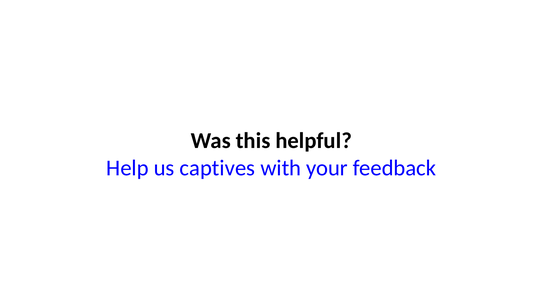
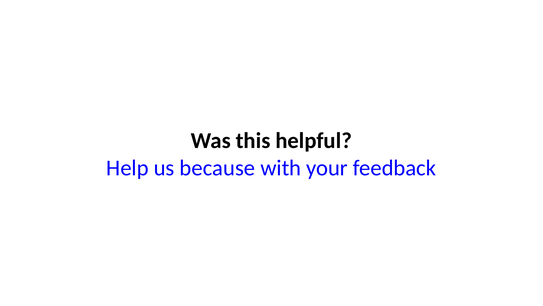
captives: captives -> because
